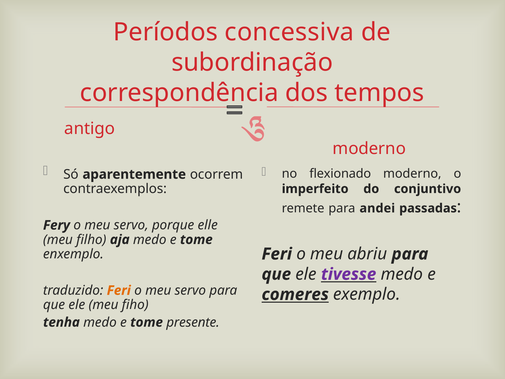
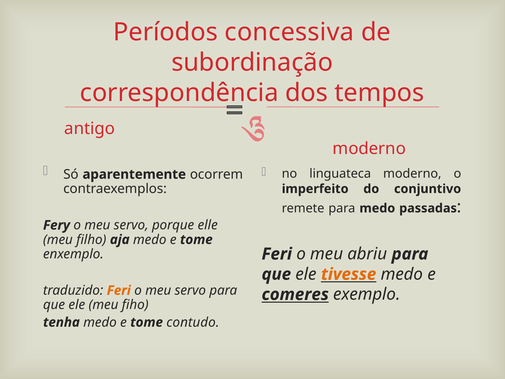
flexionado: flexionado -> linguateca
para andei: andei -> medo
tivesse colour: purple -> orange
presente: presente -> contudo
